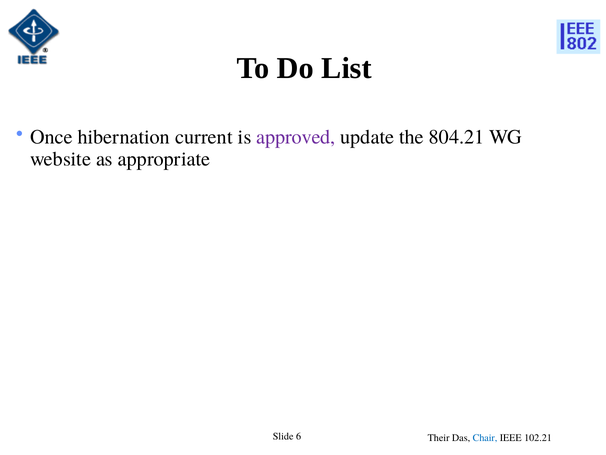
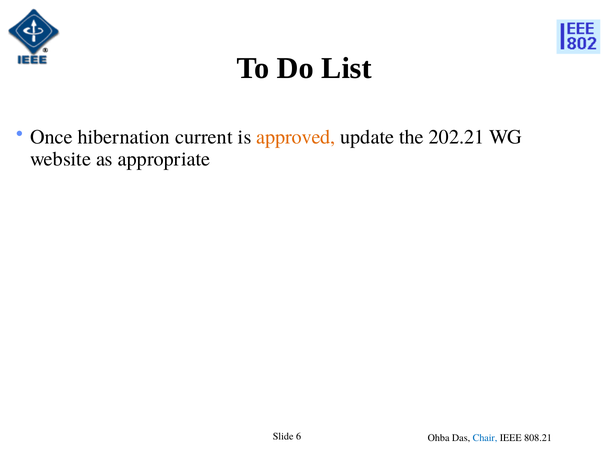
approved colour: purple -> orange
804.21: 804.21 -> 202.21
Their: Their -> Ohba
102.21: 102.21 -> 808.21
